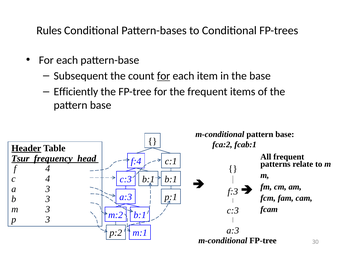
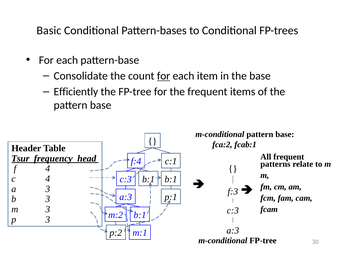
Rules: Rules -> Basic
Subsequent: Subsequent -> Consolidate
Header underline: present -> none
